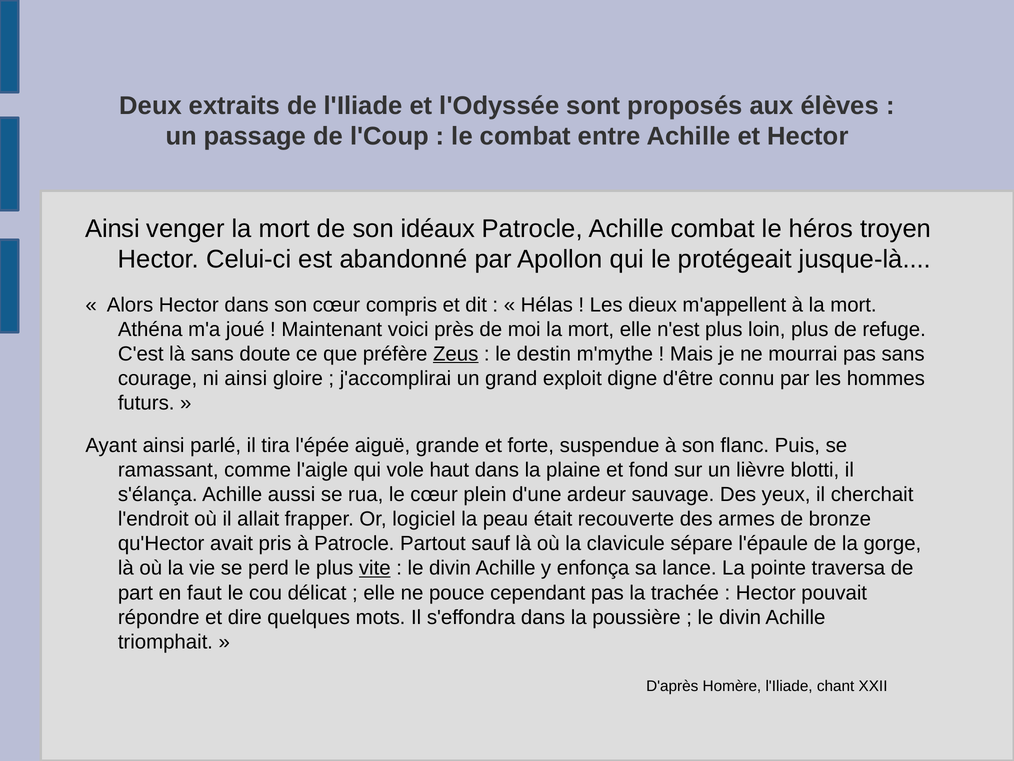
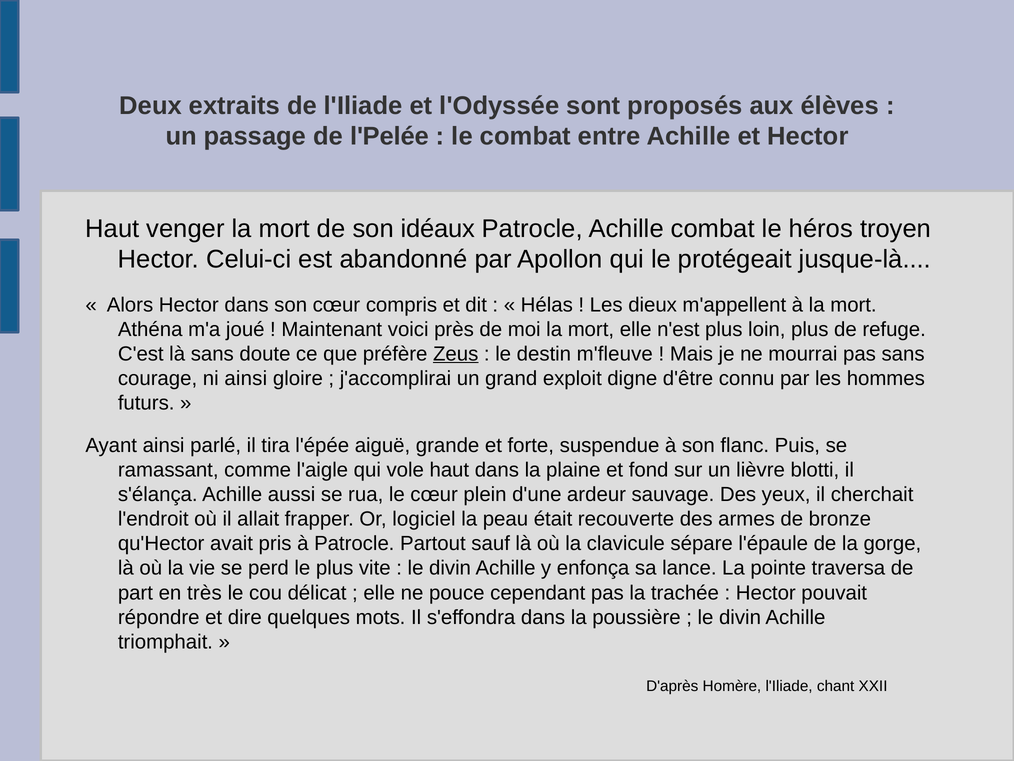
l'Coup: l'Coup -> l'Pelée
Ainsi at (113, 229): Ainsi -> Haut
m'mythe: m'mythe -> m'fleuve
vite underline: present -> none
faut: faut -> très
